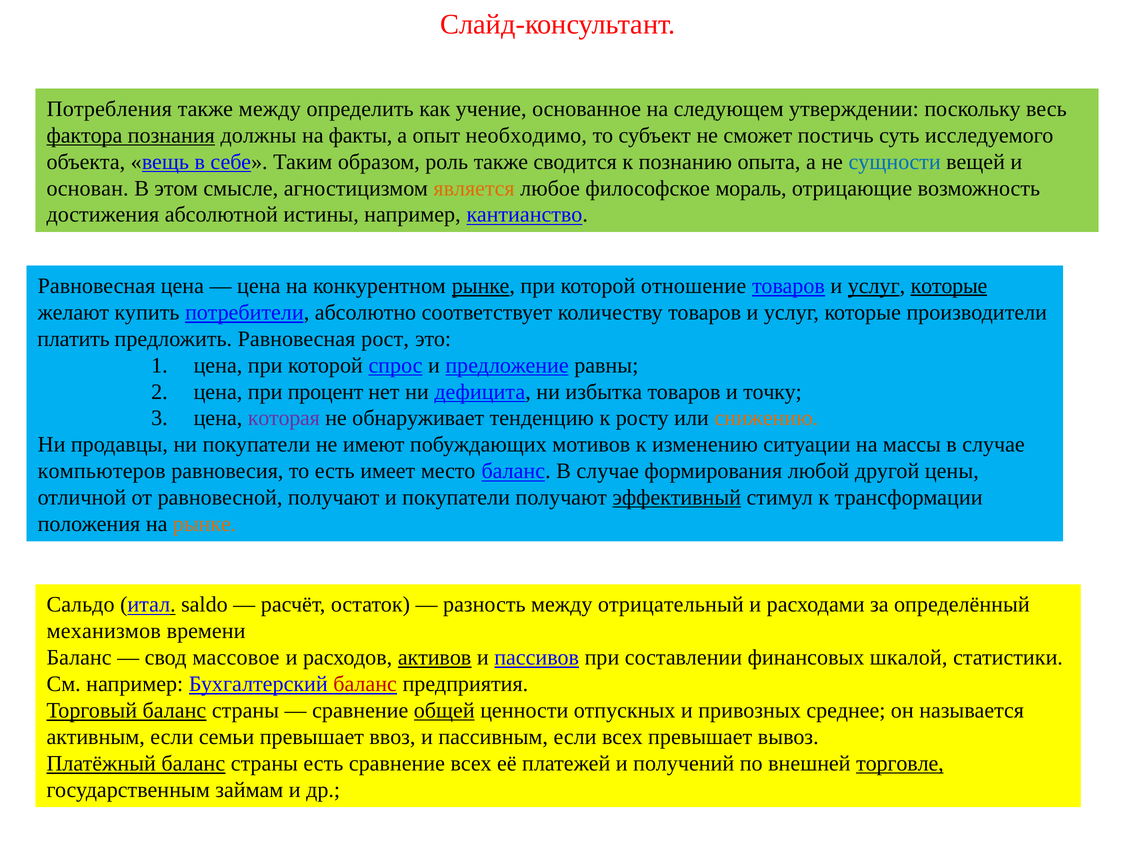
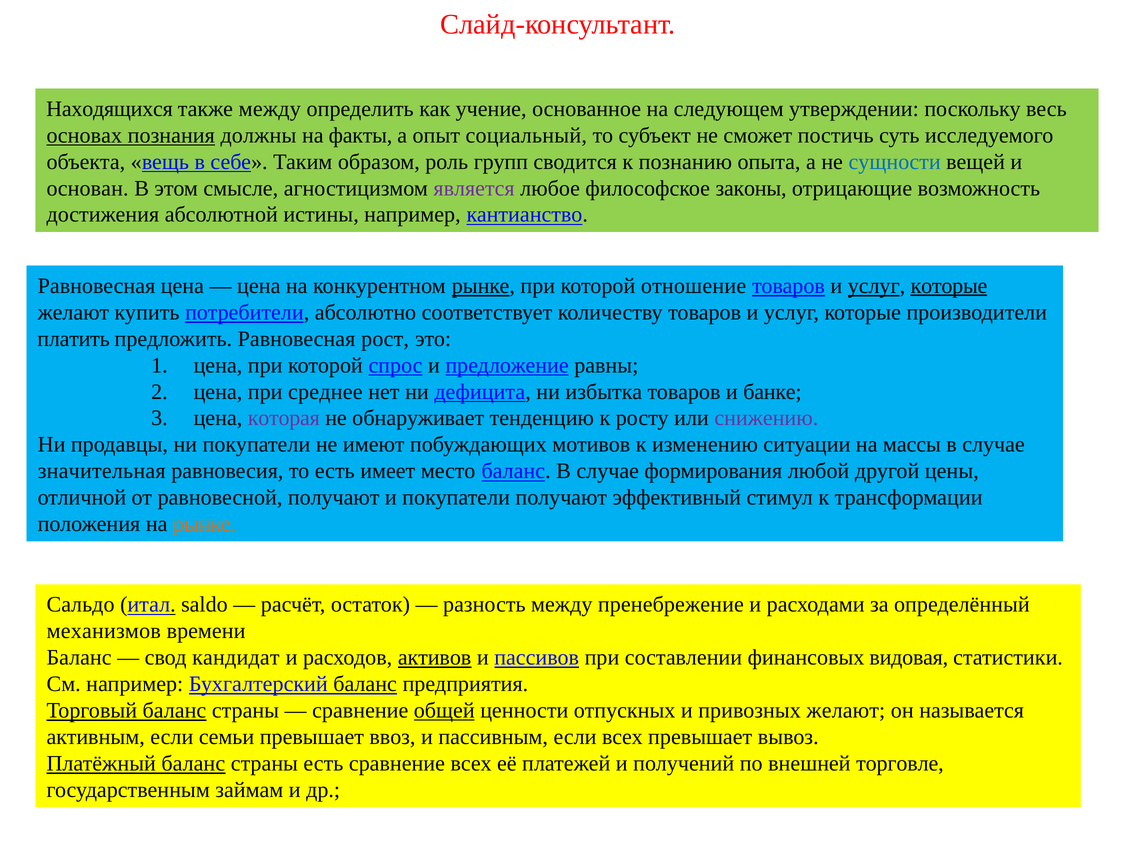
Потребления: Потребления -> Находящихся
фактора: фактора -> основах
необходимо: необходимо -> социальный
роль также: также -> групп
является colour: orange -> purple
мораль: мораль -> законы
процент: процент -> среднее
точку: точку -> банке
снижению colour: orange -> purple
компьютеров: компьютеров -> значительная
эффективный underline: present -> none
отрицательный: отрицательный -> пренебрежение
массовое: массовое -> кандидат
шкалой: шкалой -> видовая
баланс at (365, 684) colour: red -> black
привозных среднее: среднее -> желают
торговле underline: present -> none
